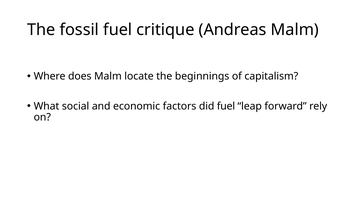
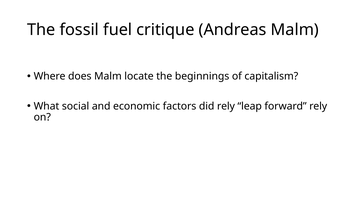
did fuel: fuel -> rely
